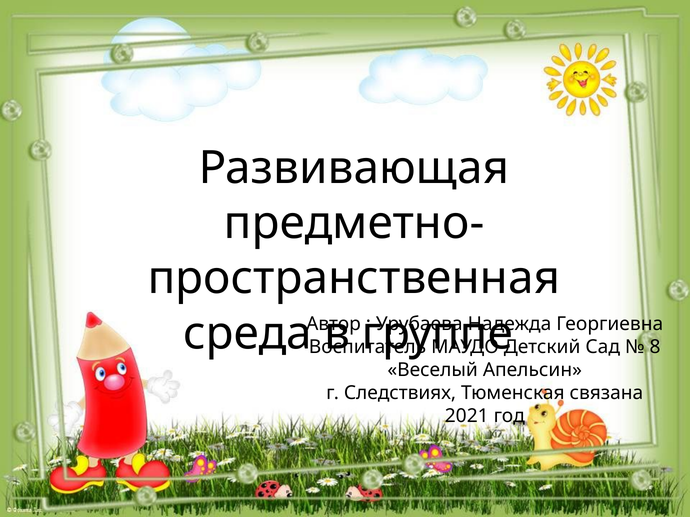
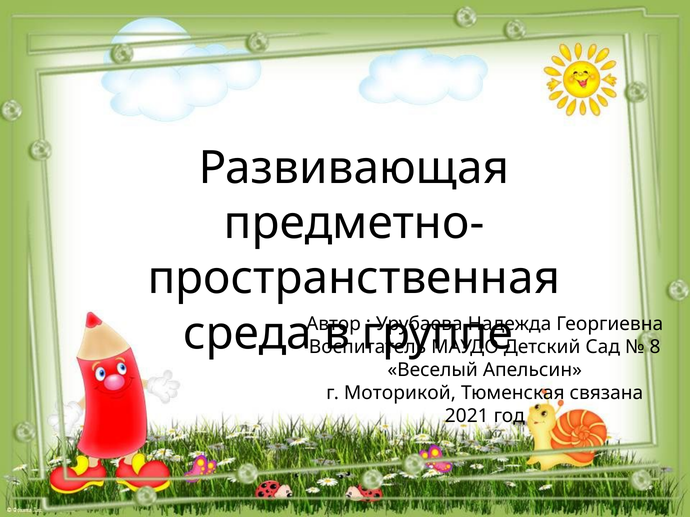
Следствиях: Следствиях -> Моторикой
